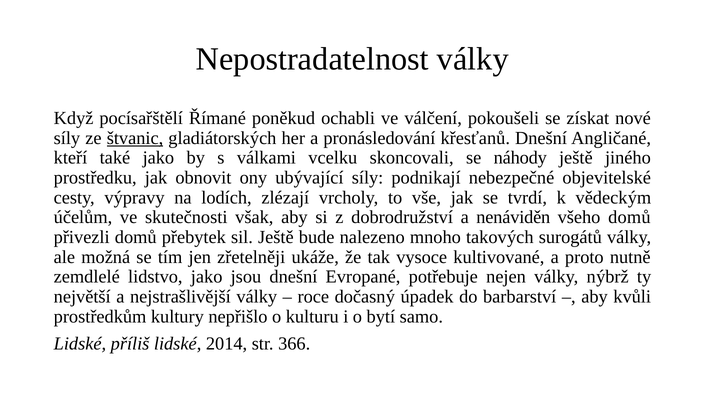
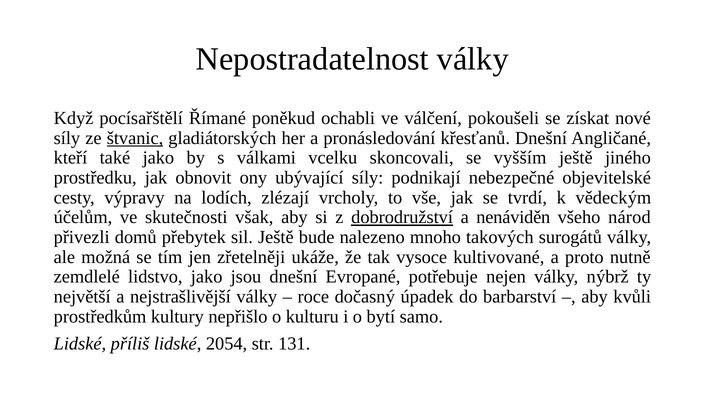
náhody: náhody -> vyšším
dobrodružství underline: none -> present
všeho domů: domů -> národ
2014: 2014 -> 2054
366: 366 -> 131
